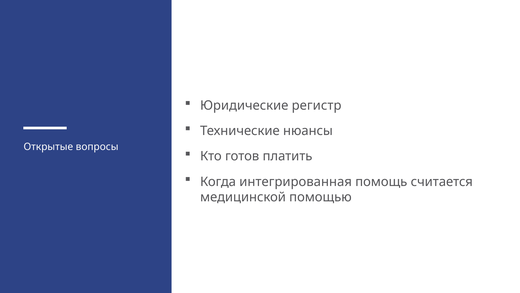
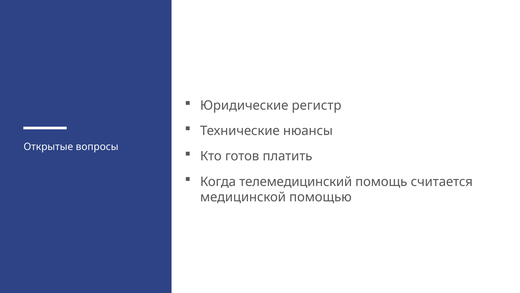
интегрированная: интегрированная -> телемедицинский
